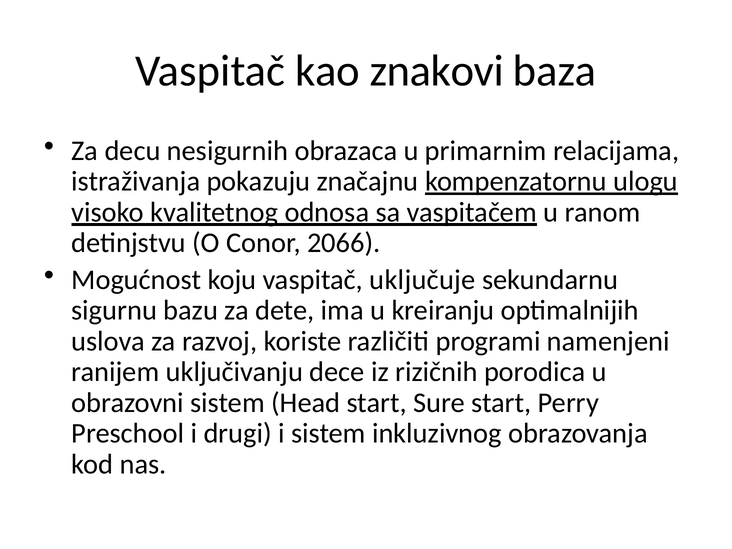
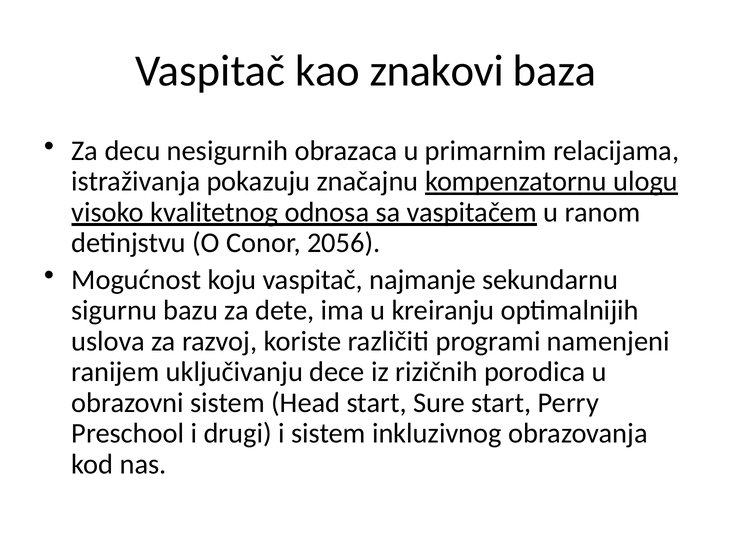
2066: 2066 -> 2056
uključuje: uključuje -> najmanje
